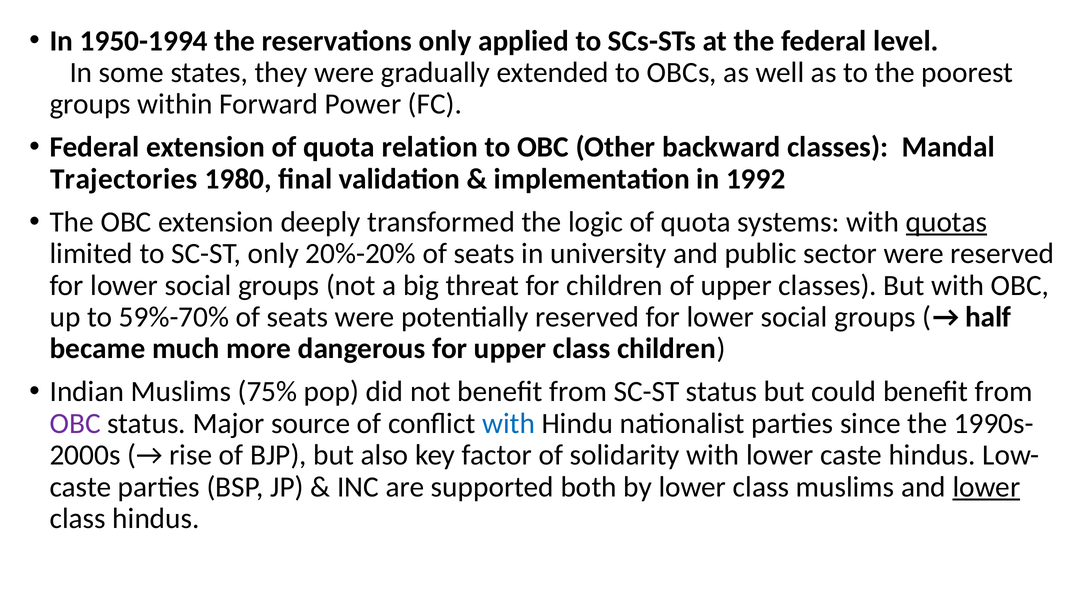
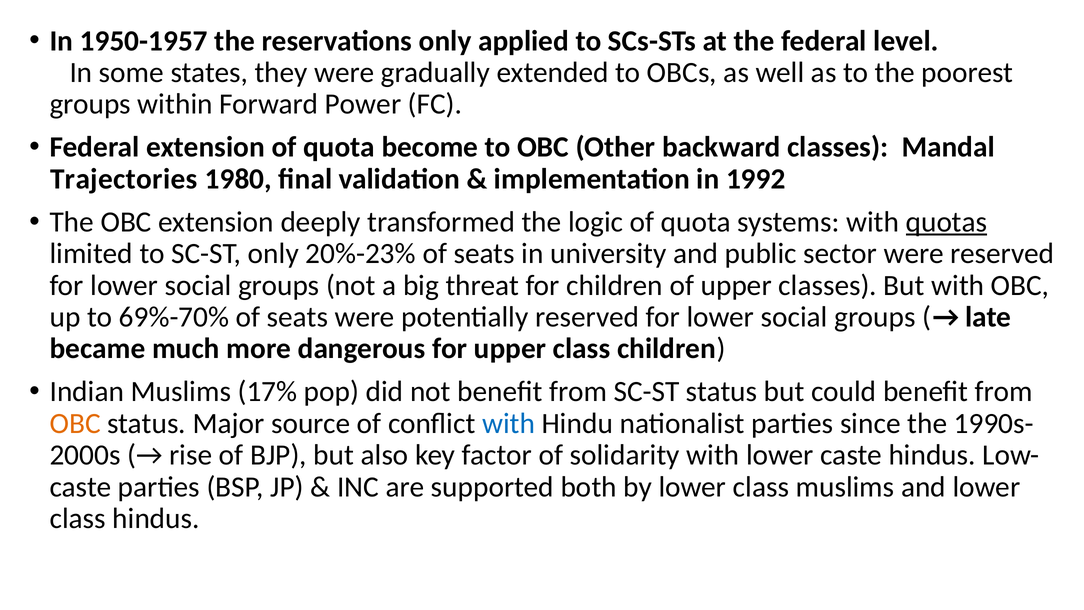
1950-1994: 1950-1994 -> 1950-1957
relation: relation -> become
20%-20%: 20%-20% -> 20%-23%
59%-70%: 59%-70% -> 69%-70%
half: half -> late
75%: 75% -> 17%
OBC at (75, 423) colour: purple -> orange
lower at (986, 487) underline: present -> none
